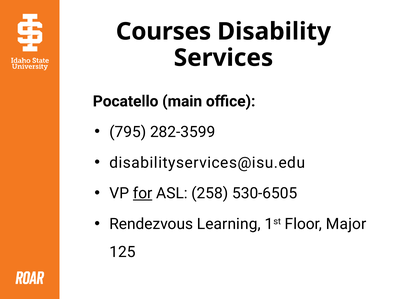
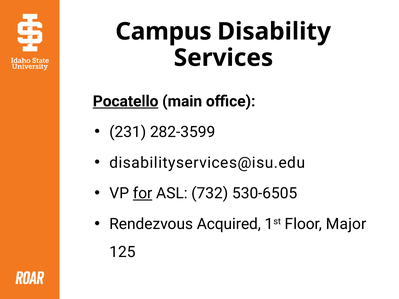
Courses: Courses -> Campus
Pocatello underline: none -> present
795: 795 -> 231
258: 258 -> 732
Learning: Learning -> Acquired
